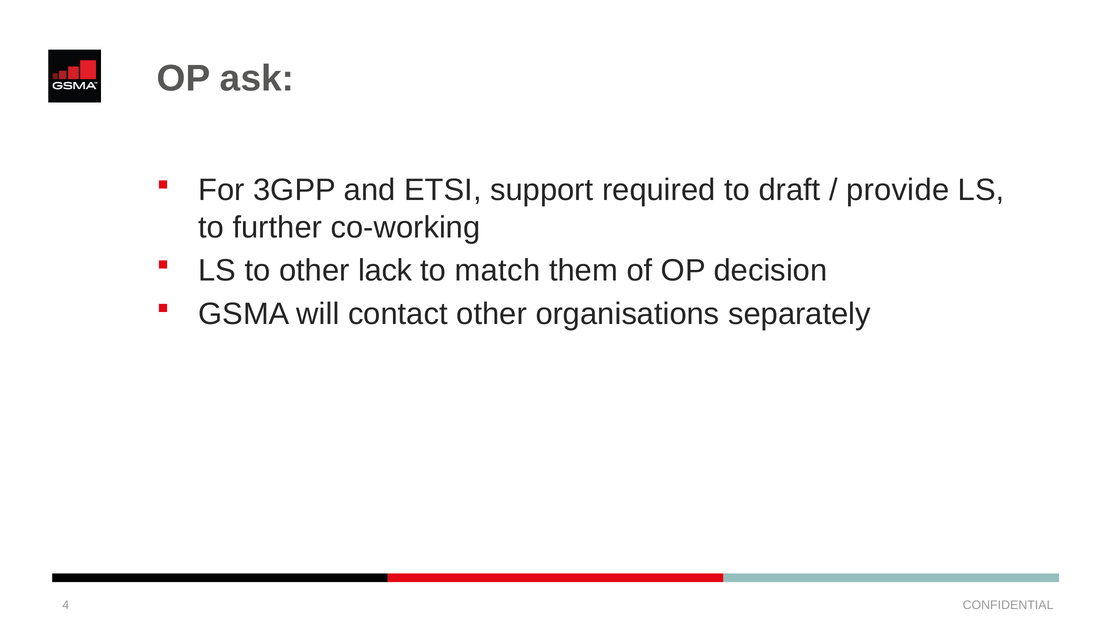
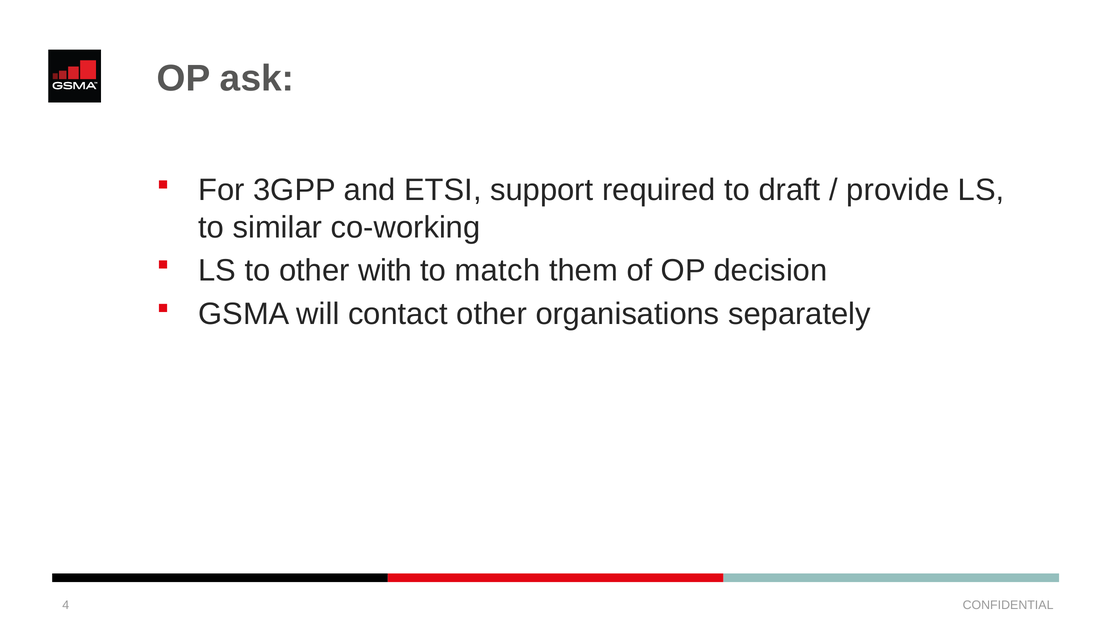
further: further -> similar
lack: lack -> with
